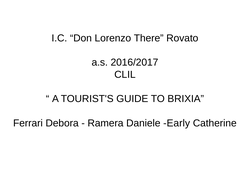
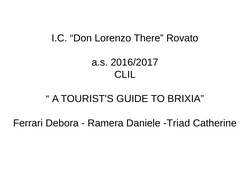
Early: Early -> Triad
